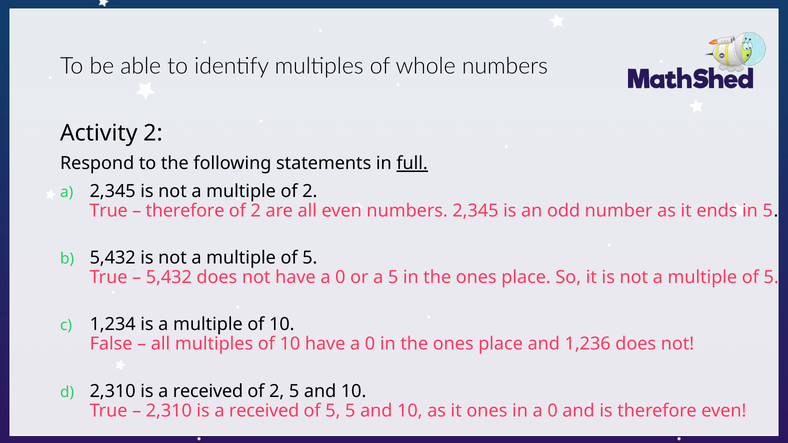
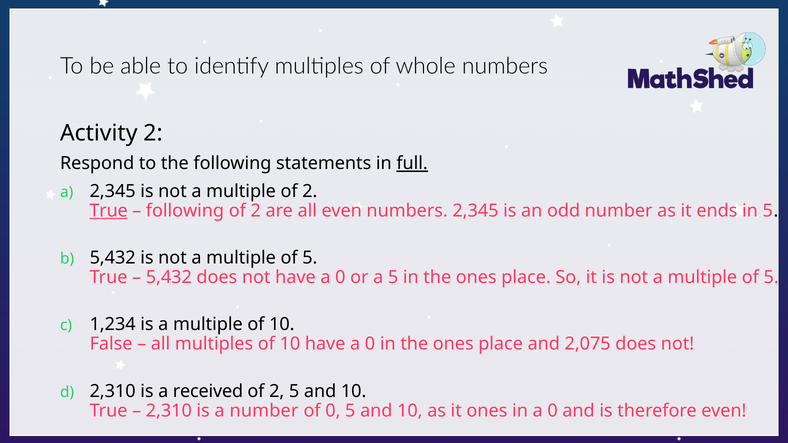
True at (109, 211) underline: none -> present
therefore at (185, 211): therefore -> following
1,236: 1,236 -> 2,075
received at (264, 411): received -> number
5 at (333, 411): 5 -> 0
